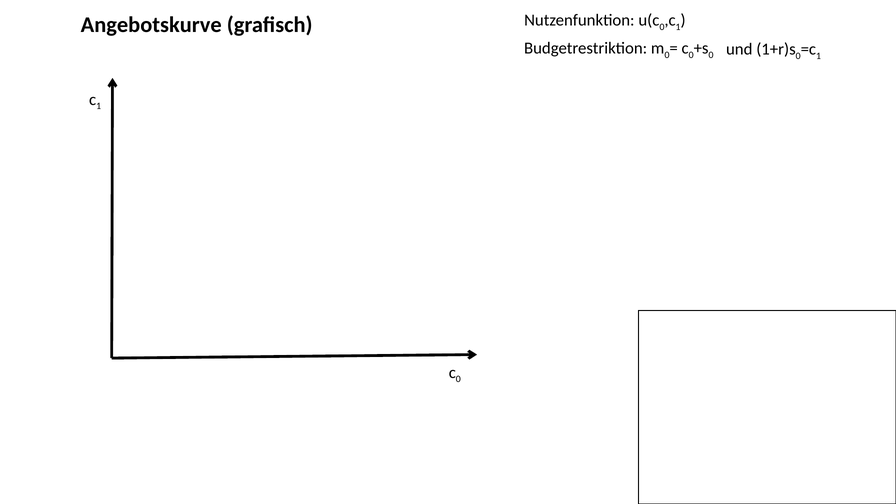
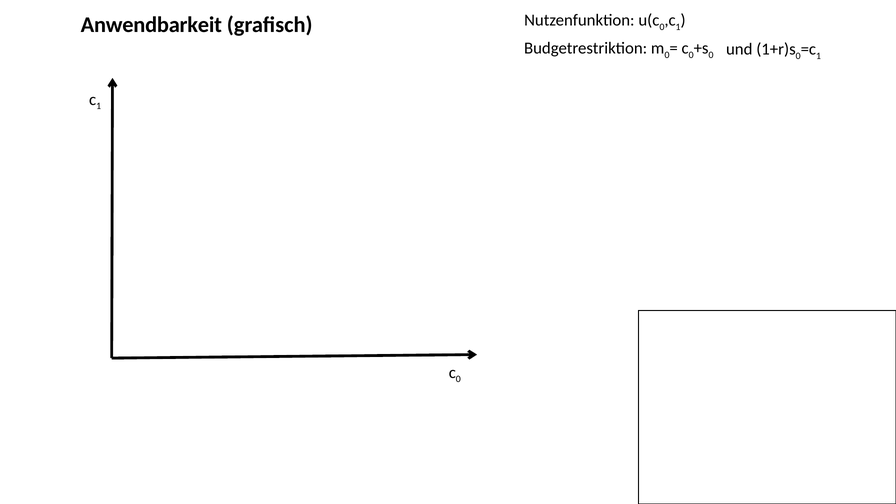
Angebotskurve: Angebotskurve -> Anwendbarkeit
